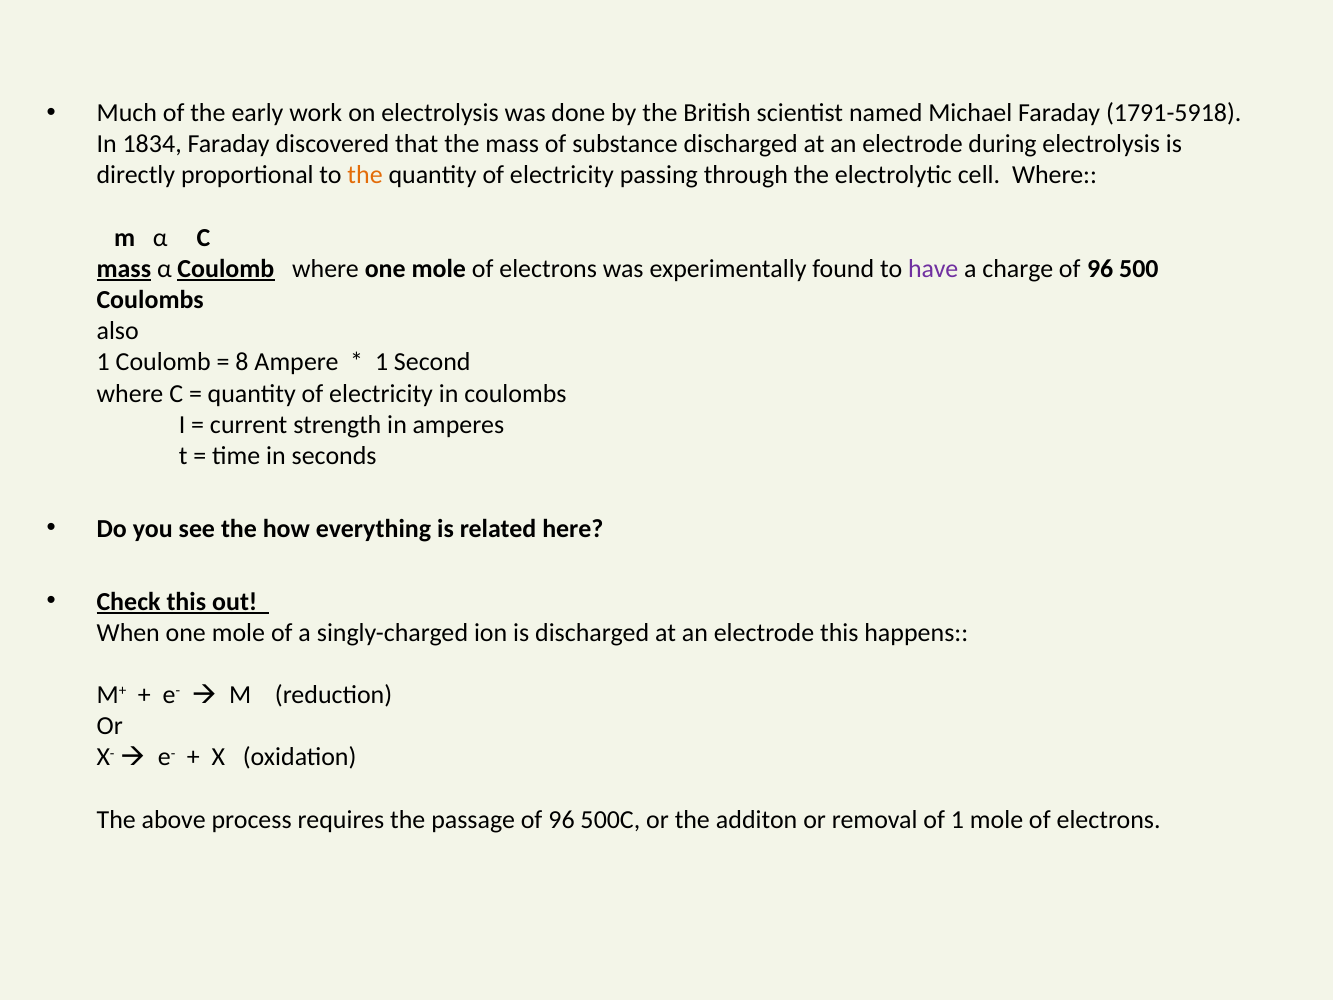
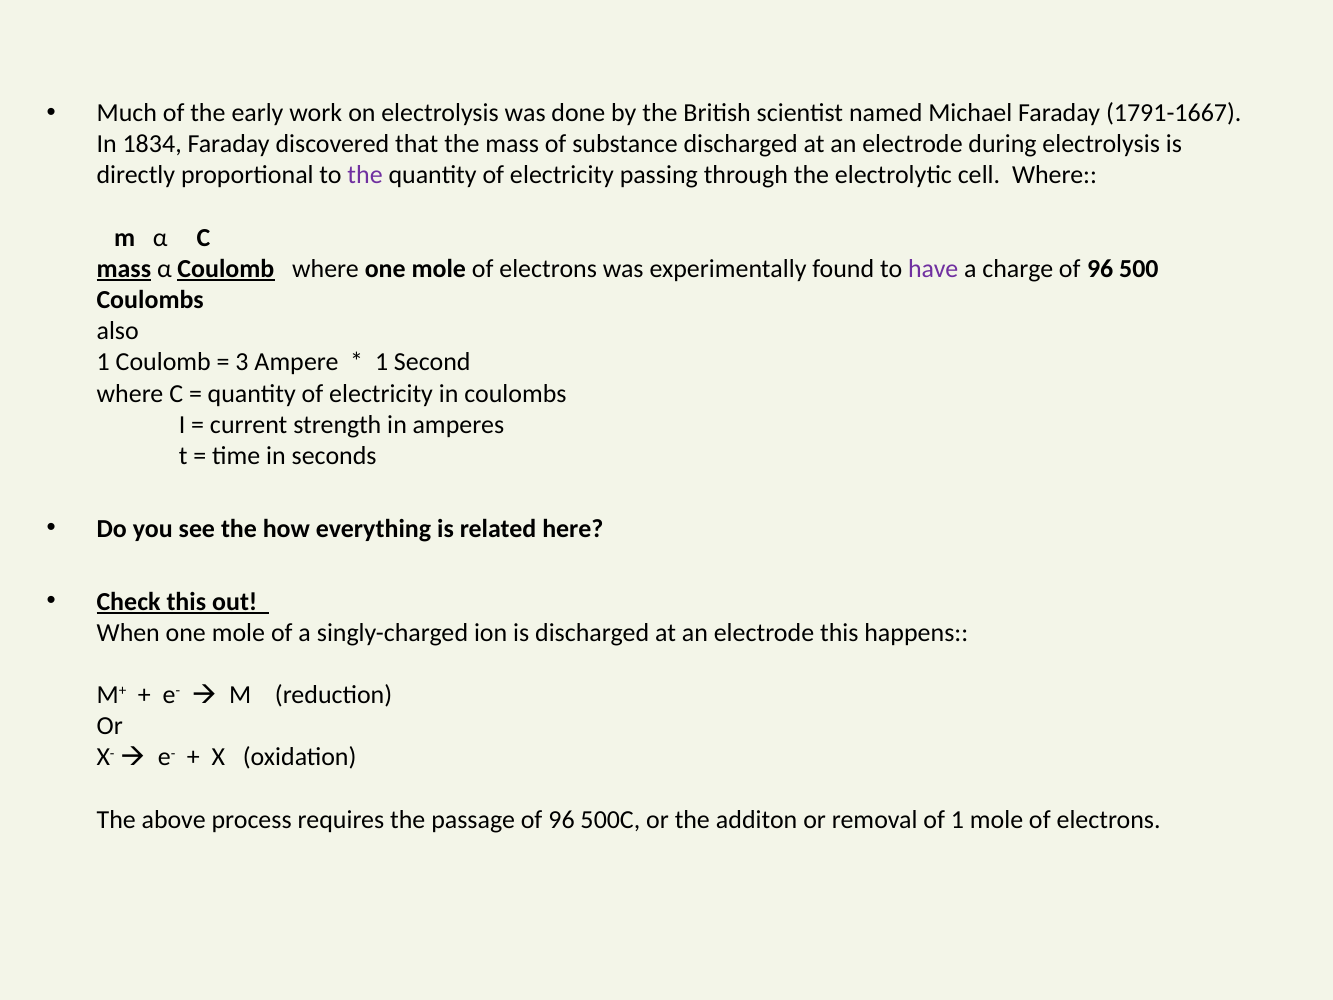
1791-5918: 1791-5918 -> 1791-1667
the at (365, 175) colour: orange -> purple
8: 8 -> 3
